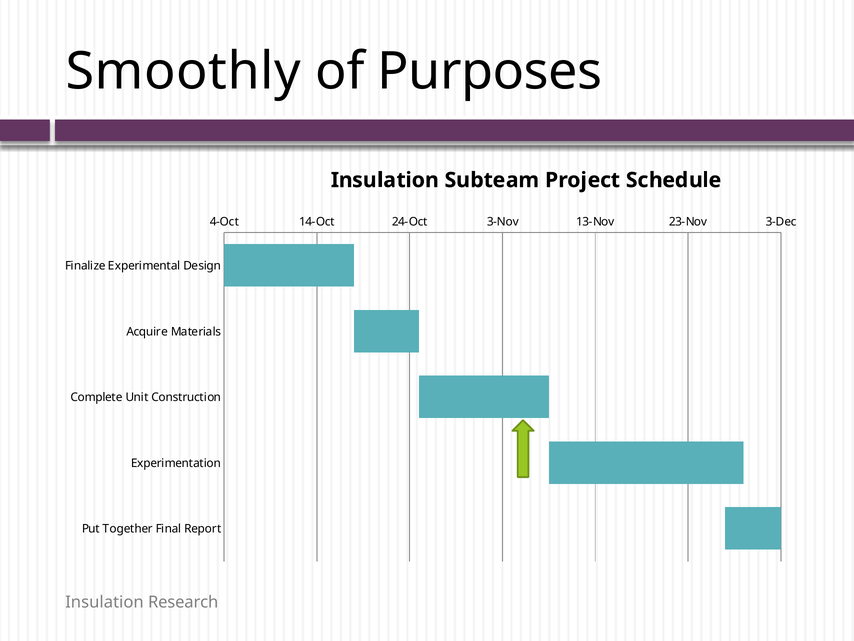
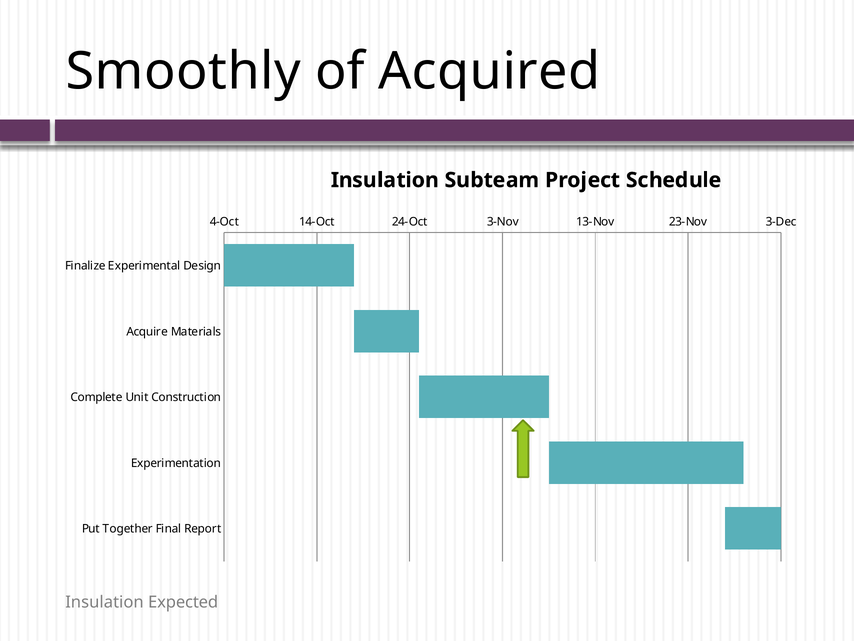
Purposes: Purposes -> Acquired
Research: Research -> Expected
